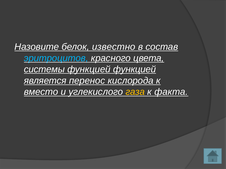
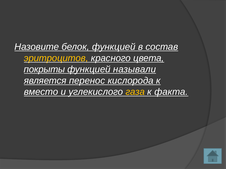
белок известно: известно -> функцией
эритроцитов colour: light blue -> yellow
системы: системы -> покрыты
функцией функцией: функцией -> называли
